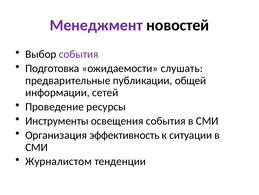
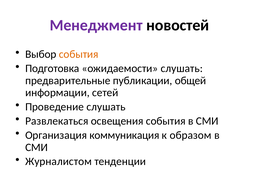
события at (79, 54) colour: purple -> orange
Проведение ресурсы: ресурсы -> слушать
Инструменты: Инструменты -> Развлекаться
эффективность: эффективность -> коммуникация
ситуации: ситуации -> образом
